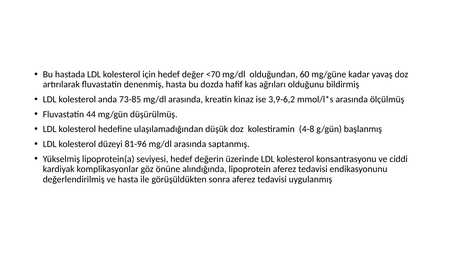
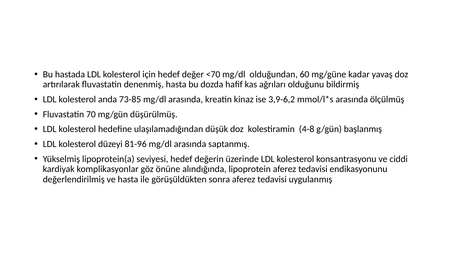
44: 44 -> 70
